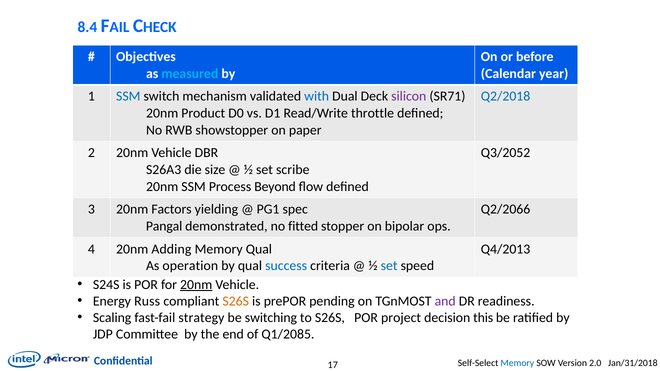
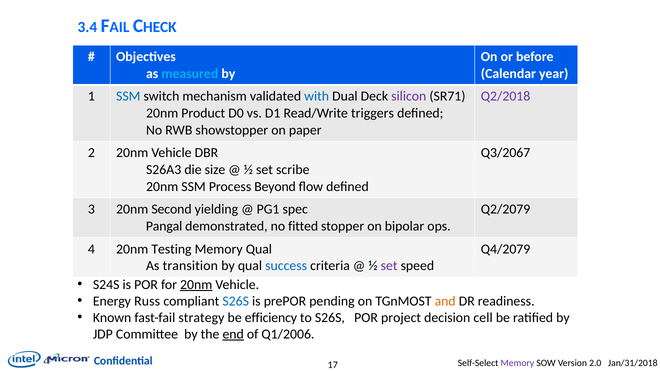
8.4: 8.4 -> 3.4
Q2/2018 colour: blue -> purple
throttle: throttle -> triggers
Q3/2052: Q3/2052 -> Q3/2067
Factors: Factors -> Second
Q2/2066: Q2/2066 -> Q2/2079
Adding: Adding -> Testing
Q4/2013: Q4/2013 -> Q4/2079
operation: operation -> transition
set at (389, 266) colour: blue -> purple
S26S at (236, 301) colour: orange -> blue
and colour: purple -> orange
Scaling: Scaling -> Known
switching: switching -> efficiency
this: this -> cell
end underline: none -> present
Q1/2085: Q1/2085 -> Q1/2006
Memory at (517, 363) colour: blue -> purple
